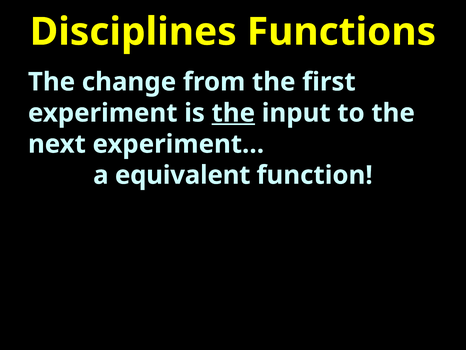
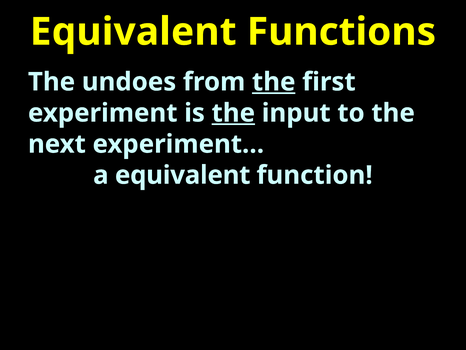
Disciplines at (133, 32): Disciplines -> Equivalent
change: change -> undoes
the at (274, 82) underline: none -> present
